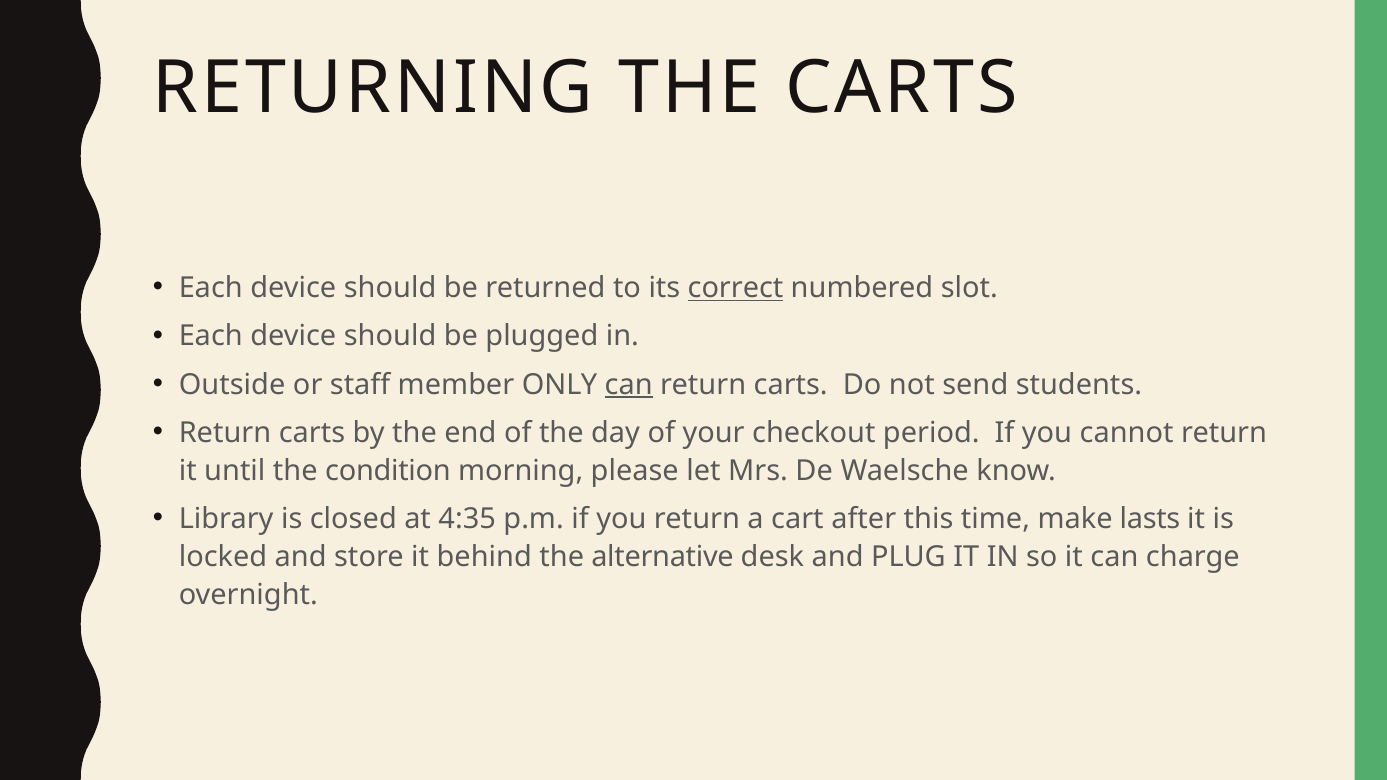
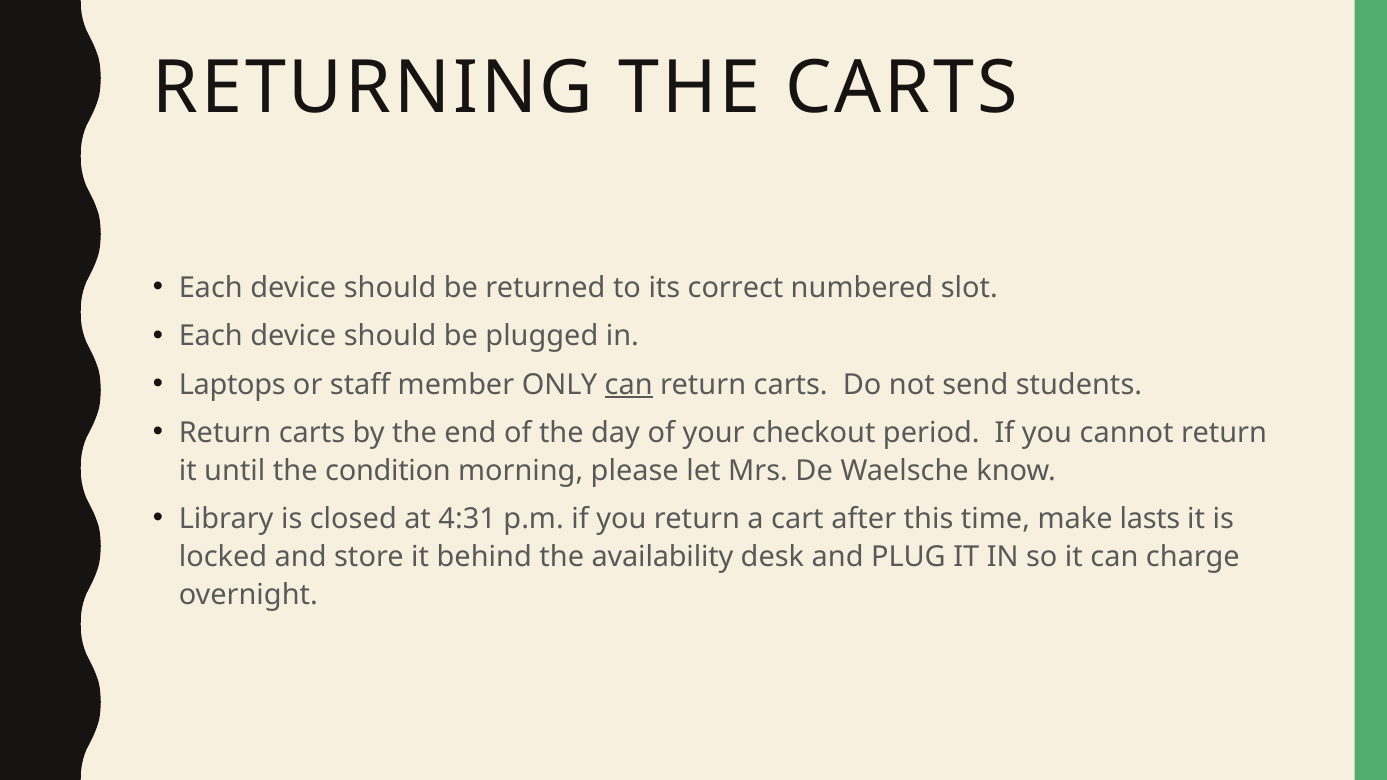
correct underline: present -> none
Outside: Outside -> Laptops
4:35: 4:35 -> 4:31
alternative: alternative -> availability
